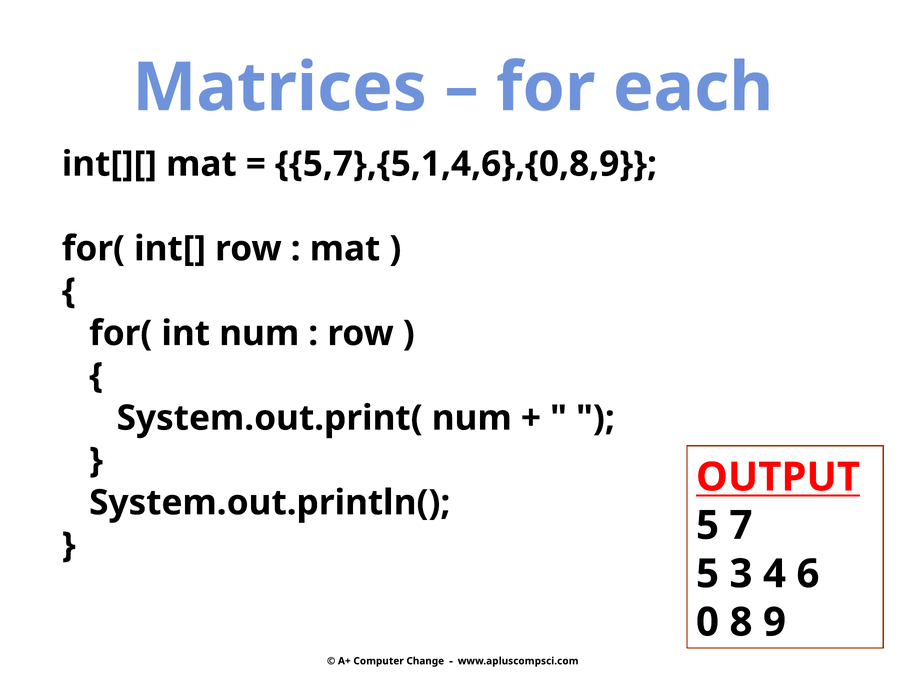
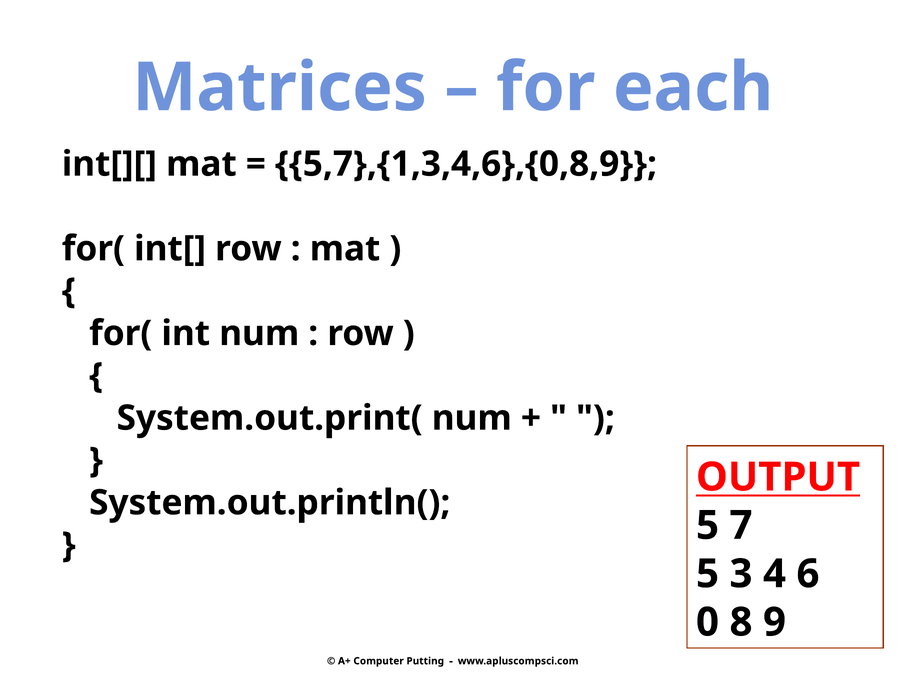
5,7},{5,1,4,6},{0,8,9: 5,7},{5,1,4,6},{0,8,9 -> 5,7},{1,3,4,6},{0,8,9
Change: Change -> Putting
